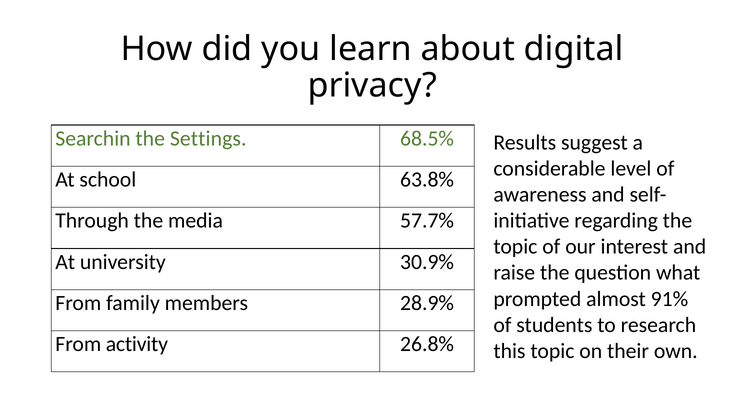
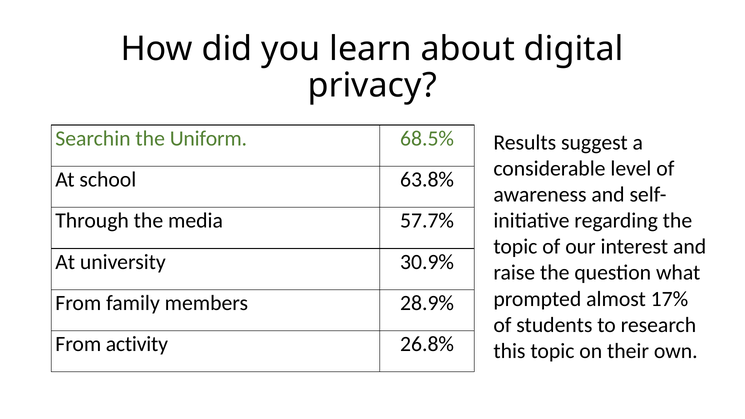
Settings: Settings -> Uniform
91%: 91% -> 17%
